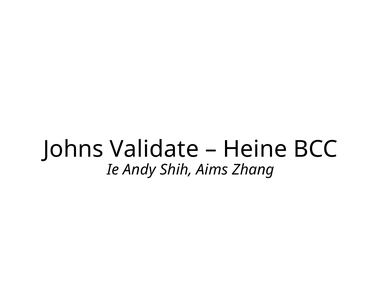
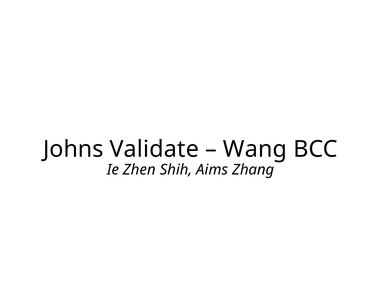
Heine: Heine -> Wang
Andy: Andy -> Zhen
